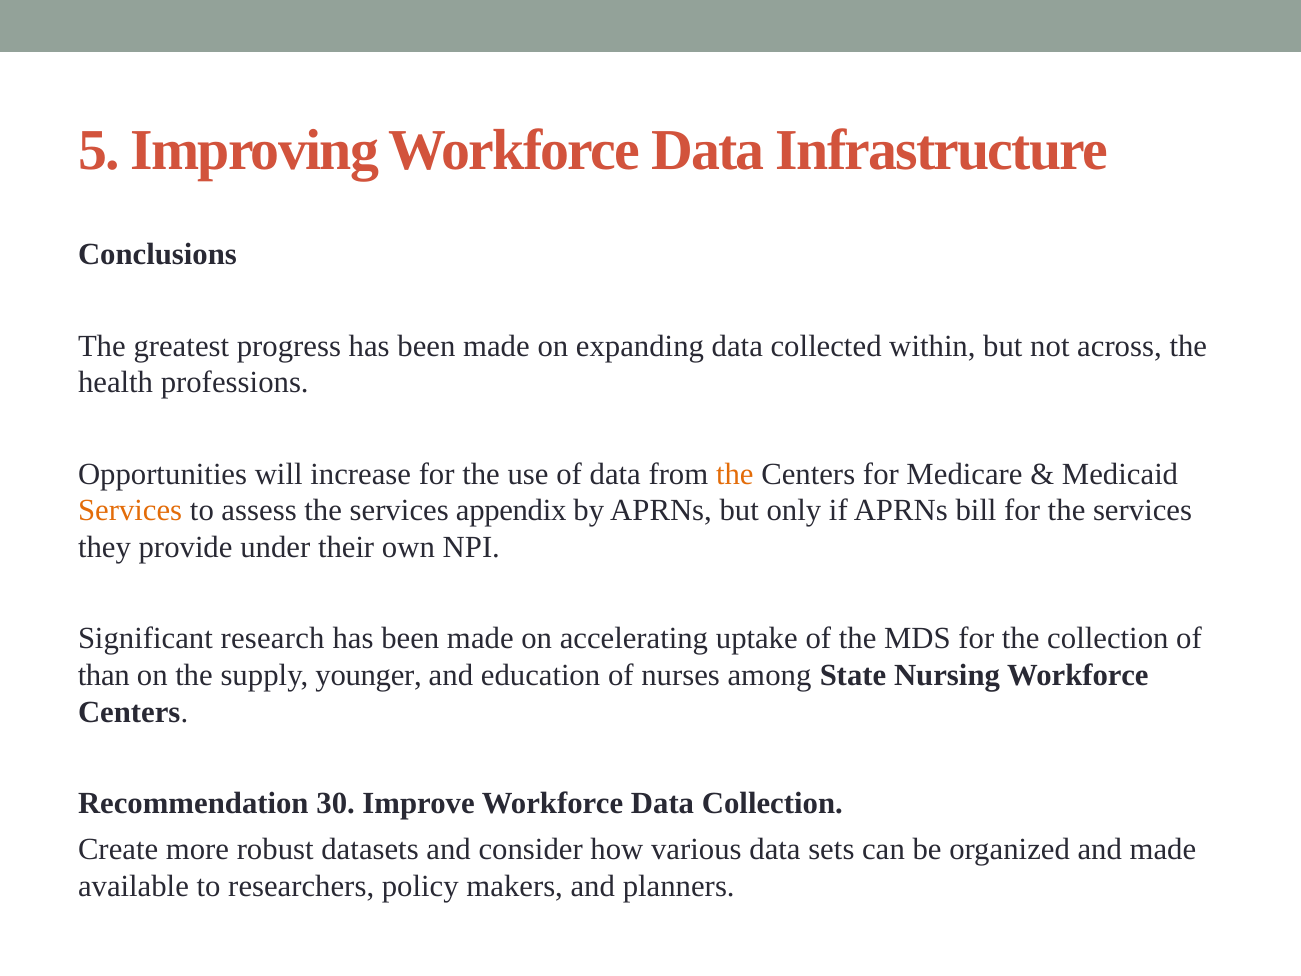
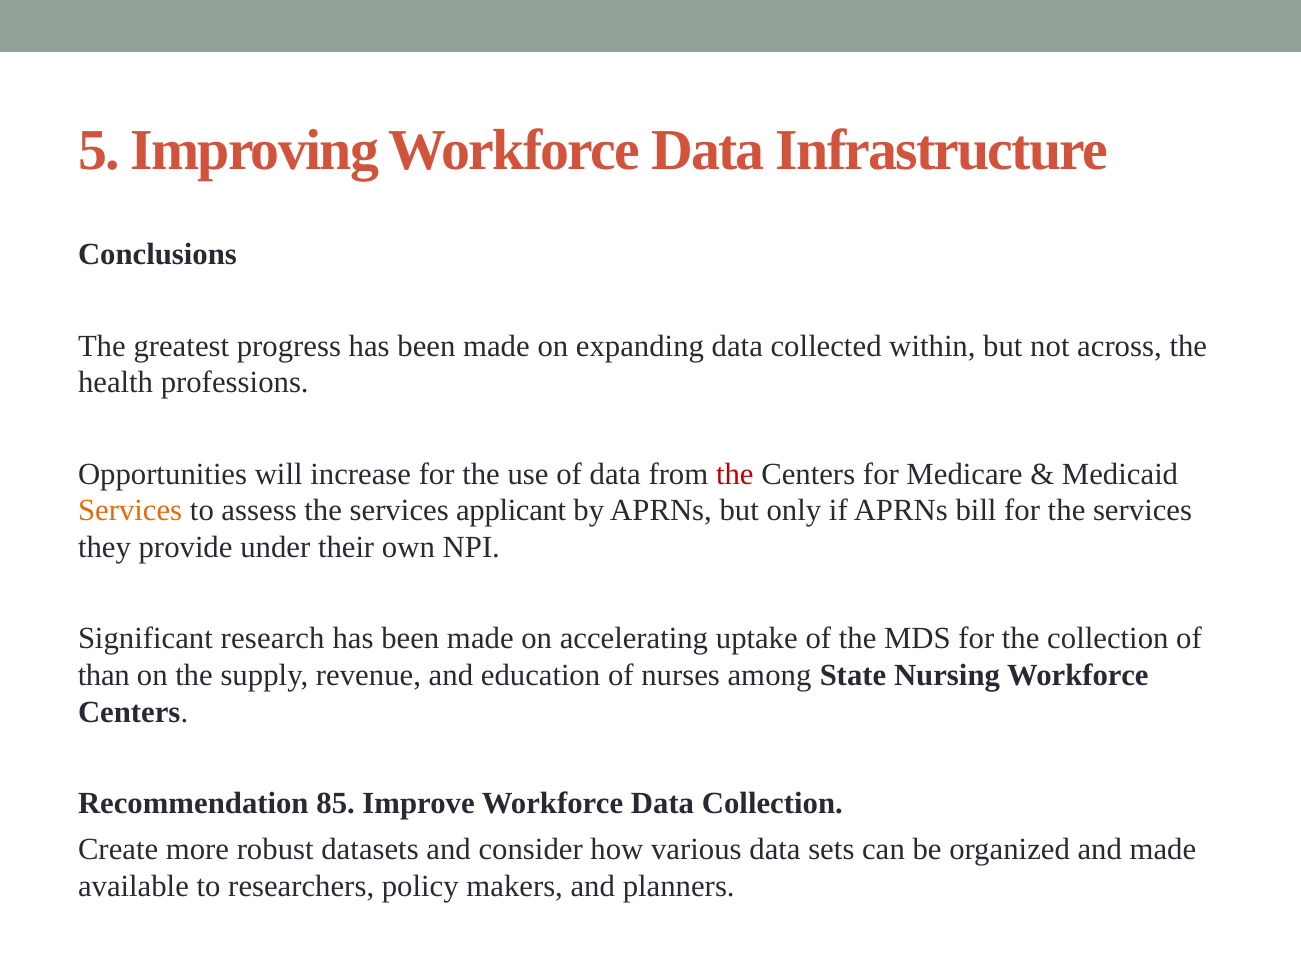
the at (735, 474) colour: orange -> red
appendix: appendix -> applicant
younger: younger -> revenue
30: 30 -> 85
